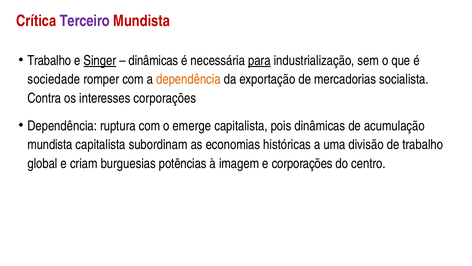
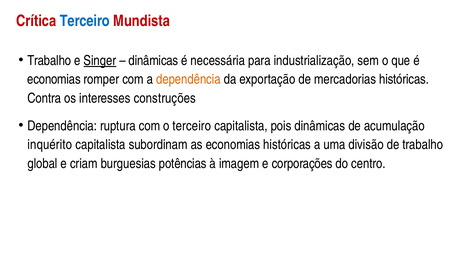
Terceiro at (85, 21) colour: purple -> blue
para underline: present -> none
sociedade at (54, 79): sociedade -> economias
mercadorias socialista: socialista -> históricas
interesses corporações: corporações -> construções
o emerge: emerge -> terceiro
mundista at (50, 144): mundista -> inquérito
